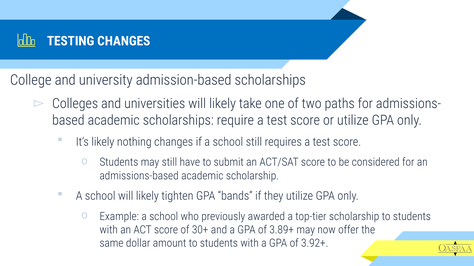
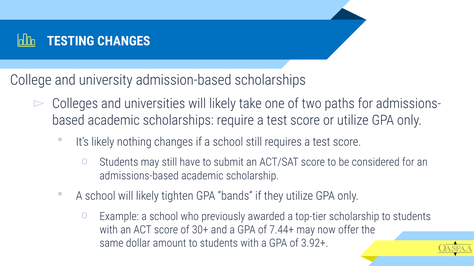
3.89+: 3.89+ -> 7.44+
